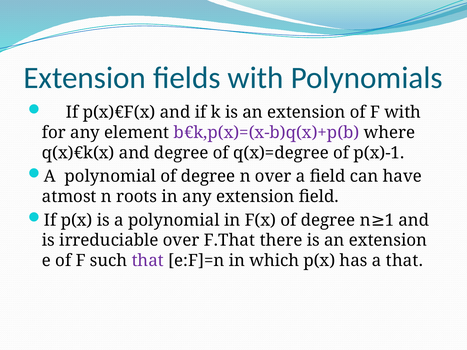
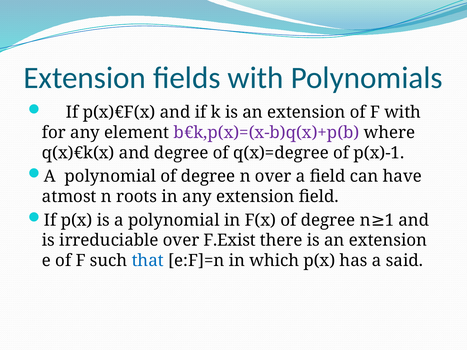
F.That: F.That -> F.Exist
that at (148, 261) colour: purple -> blue
a that: that -> said
